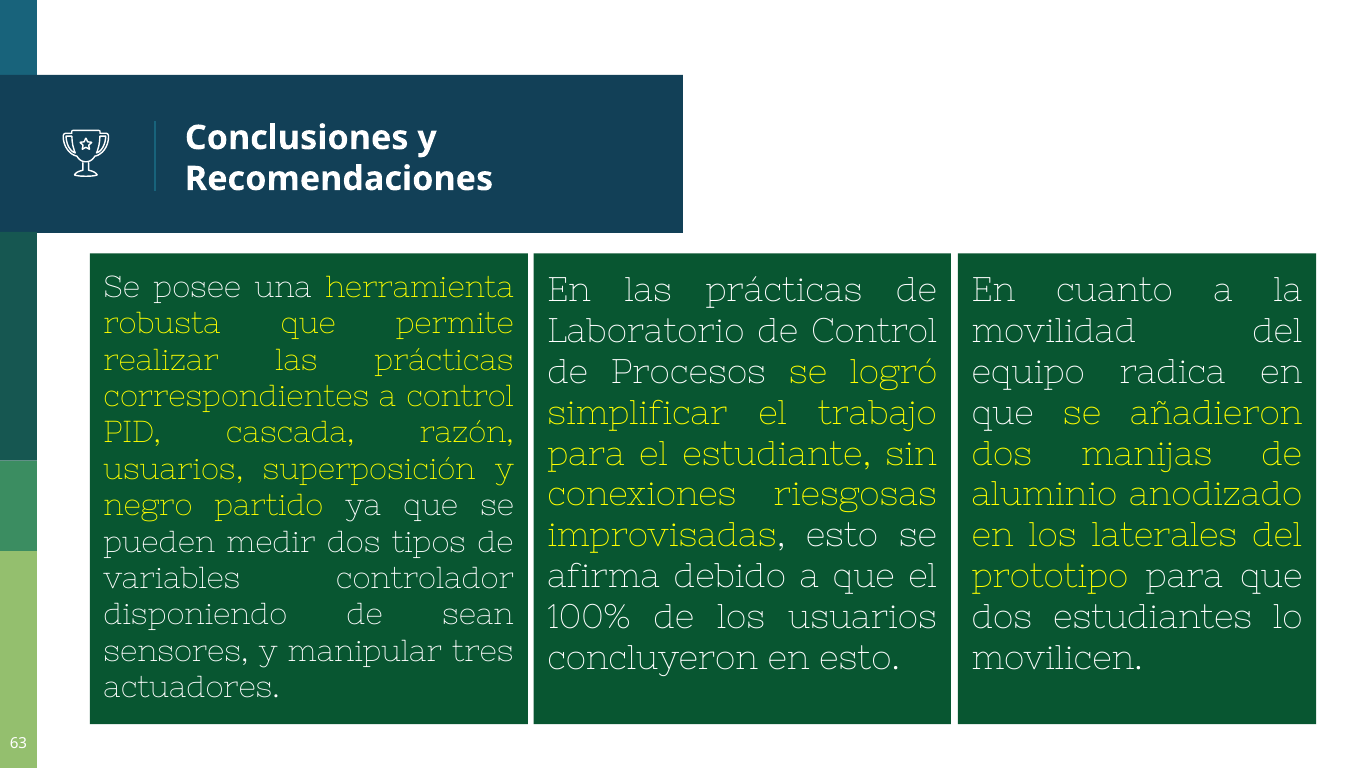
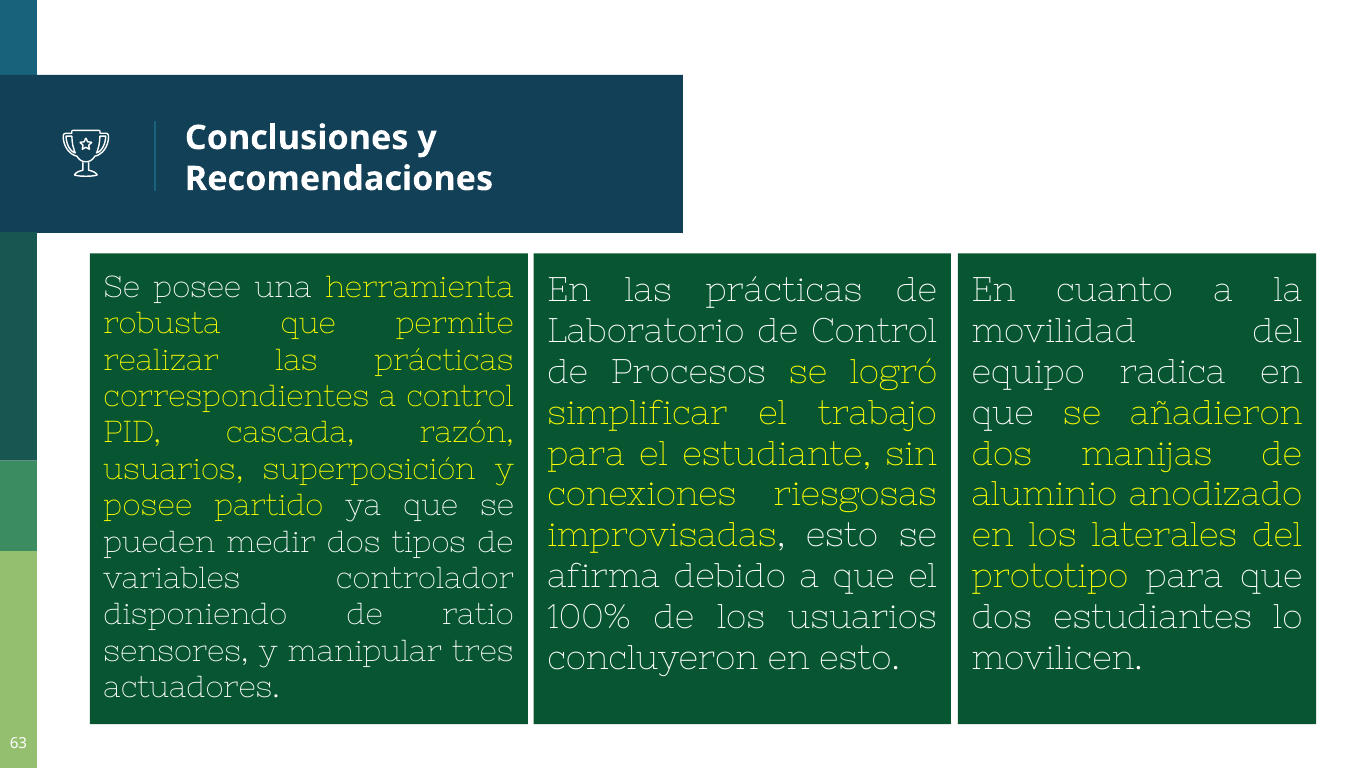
negro at (148, 506): negro -> posee
sean: sean -> ratio
